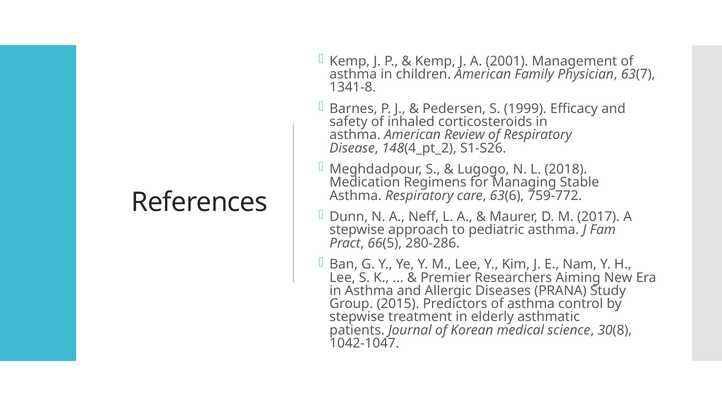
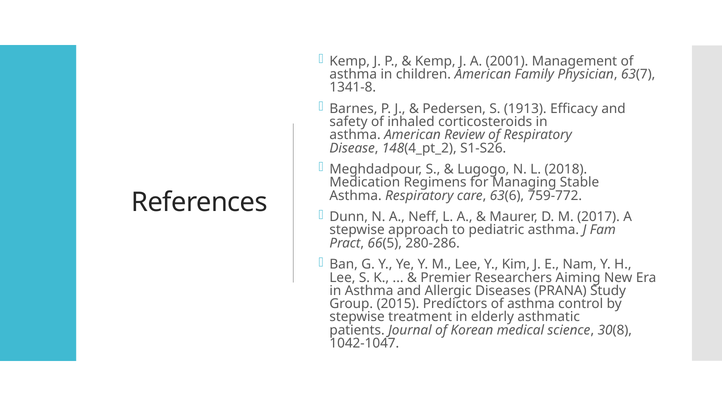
1999: 1999 -> 1913
